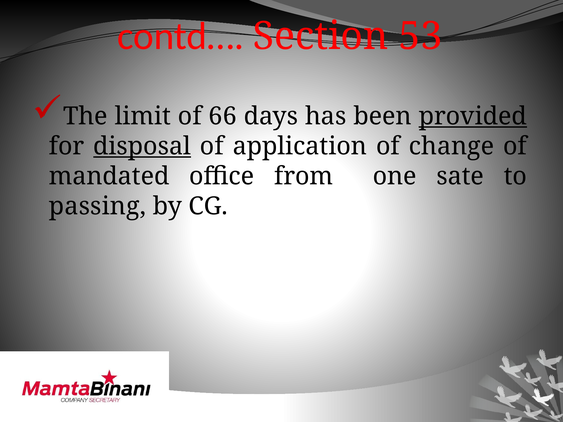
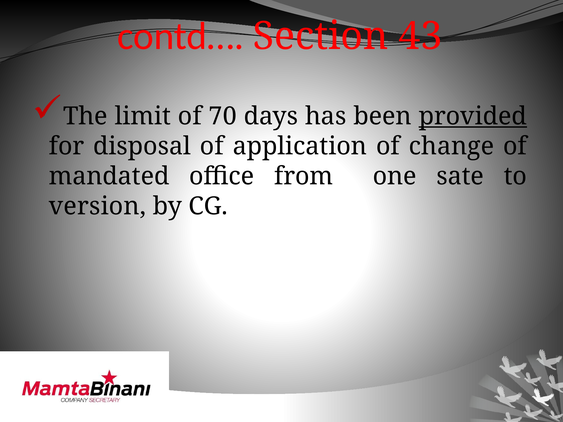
53: 53 -> 43
66: 66 -> 70
disposal underline: present -> none
passing: passing -> version
